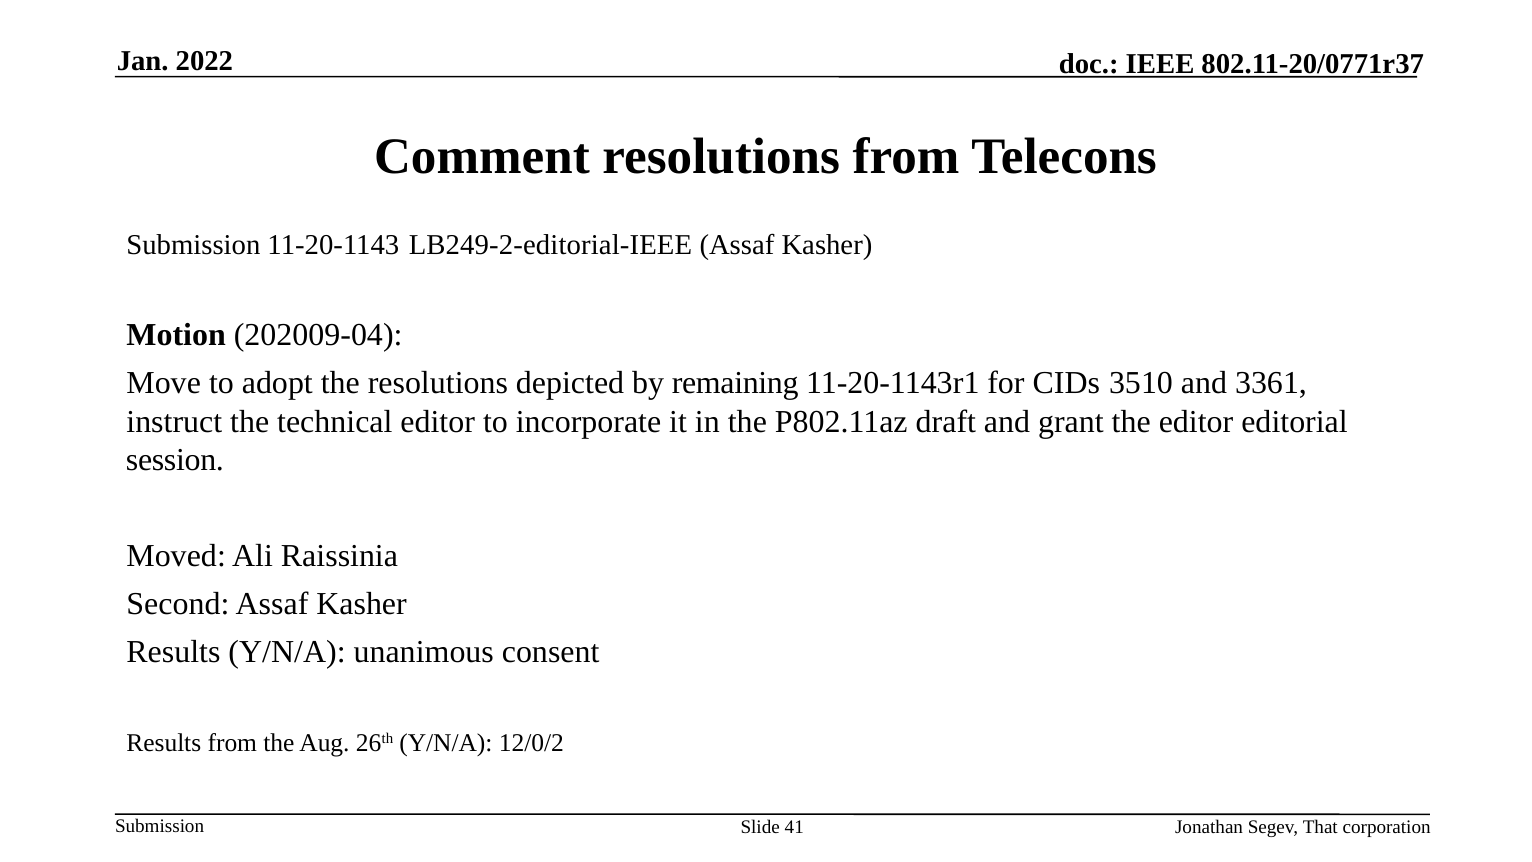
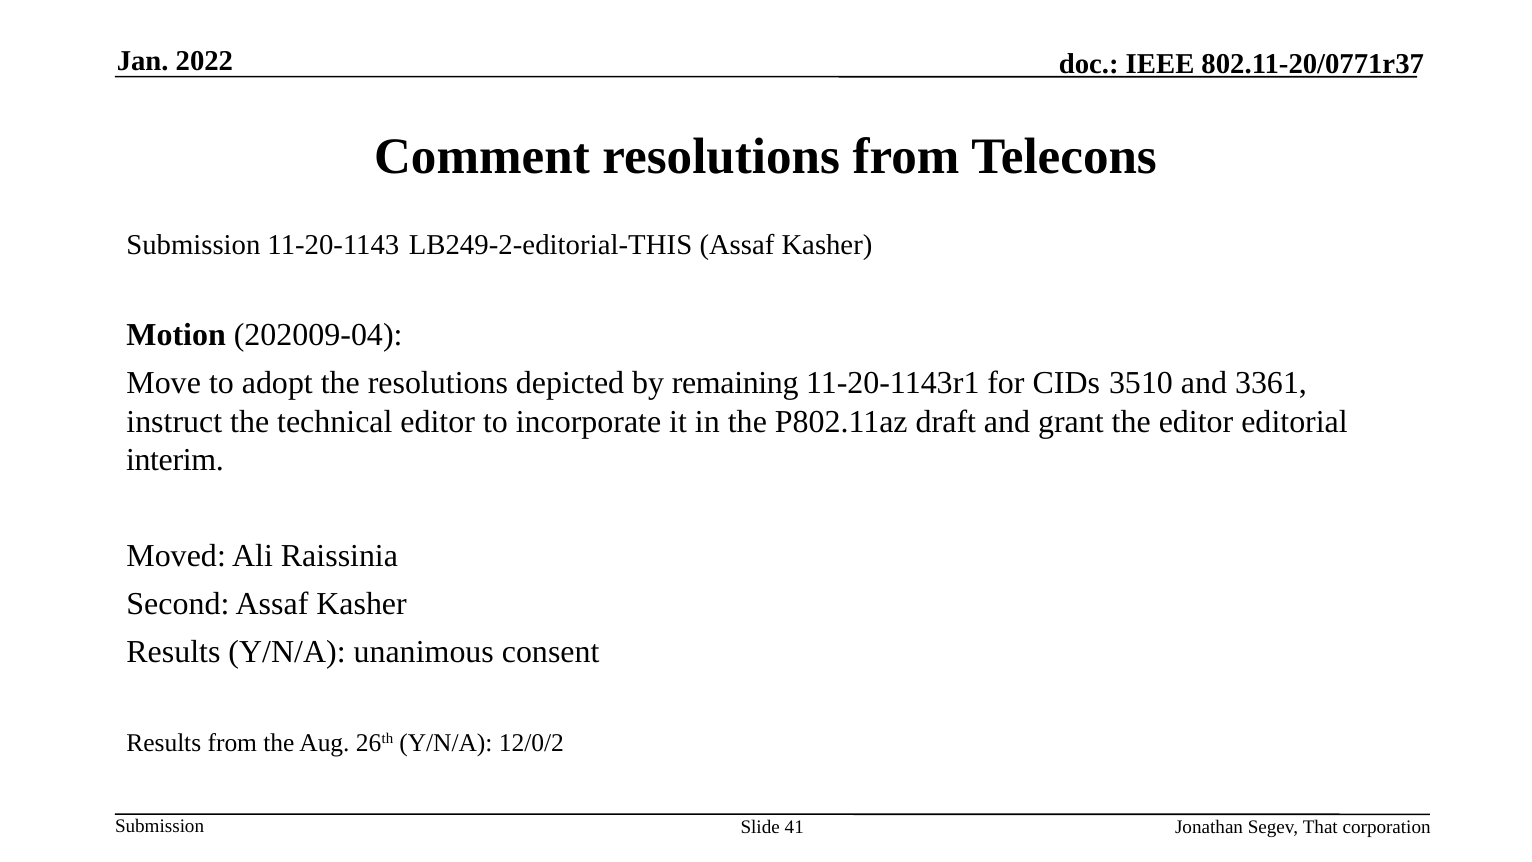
LB249-2-editorial-IEEE: LB249-2-editorial-IEEE -> LB249-2-editorial-THIS
session: session -> interim
